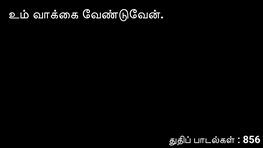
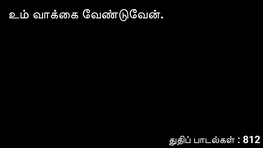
856: 856 -> 812
